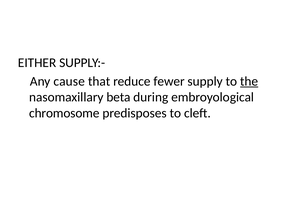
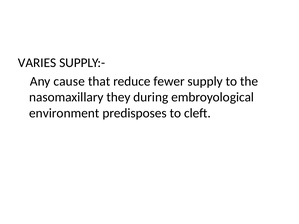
EITHER: EITHER -> VARIES
the underline: present -> none
beta: beta -> they
chromosome: chromosome -> environment
